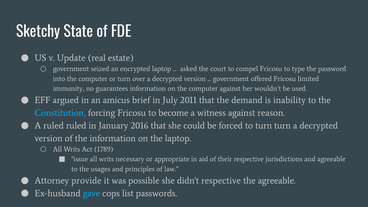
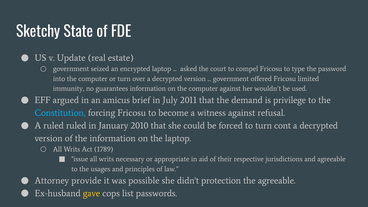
inability: inability -> privilege
reason: reason -> refusal
2016: 2016 -> 2010
turn turn: turn -> cont
didn't respective: respective -> protection
gave colour: light blue -> yellow
